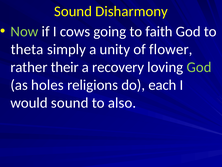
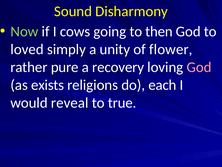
faith: faith -> then
theta: theta -> loved
their: their -> pure
God at (199, 67) colour: light green -> pink
holes: holes -> exists
would sound: sound -> reveal
also: also -> true
